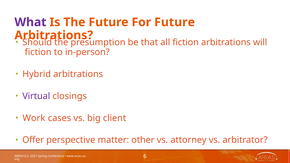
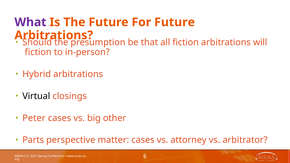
Virtual colour: purple -> black
Work: Work -> Peter
client: client -> other
Offer: Offer -> Parts
matter other: other -> cases
